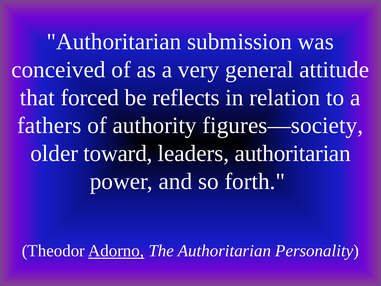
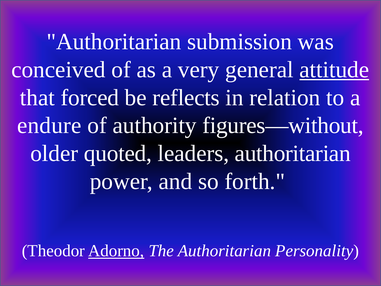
attitude underline: none -> present
fathers: fathers -> endure
figures—society: figures—society -> figures—without
toward: toward -> quoted
